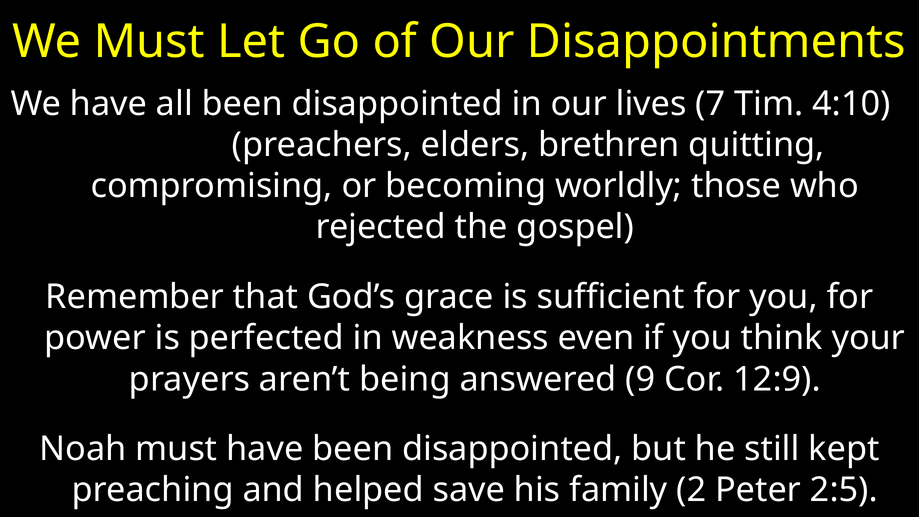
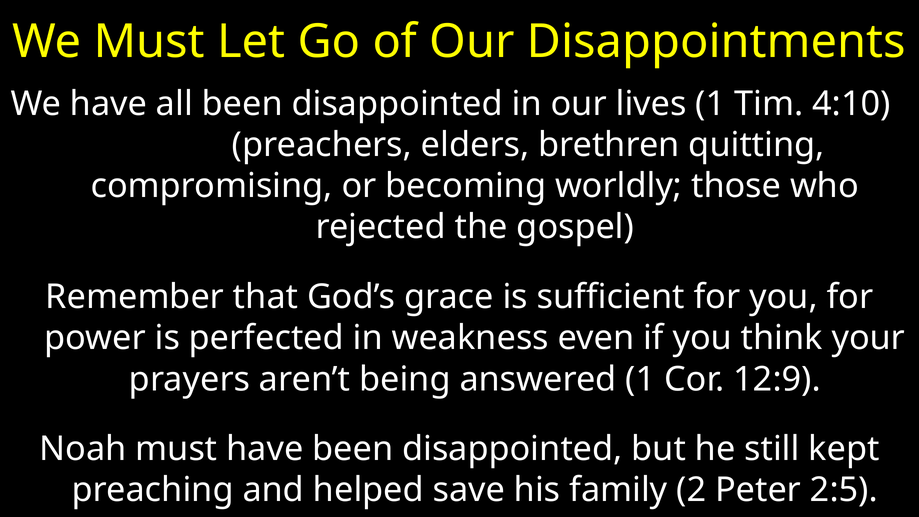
lives 7: 7 -> 1
answered 9: 9 -> 1
